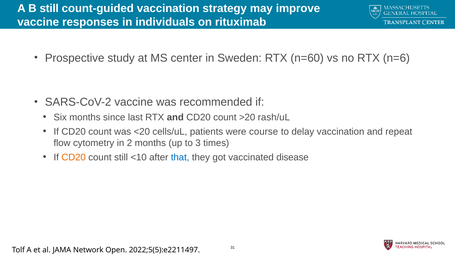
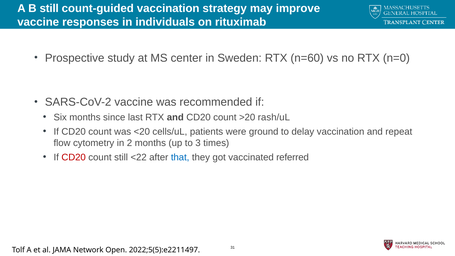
n=6: n=6 -> n=0
course: course -> ground
CD20 at (74, 157) colour: orange -> red
<10: <10 -> <22
disease: disease -> referred
